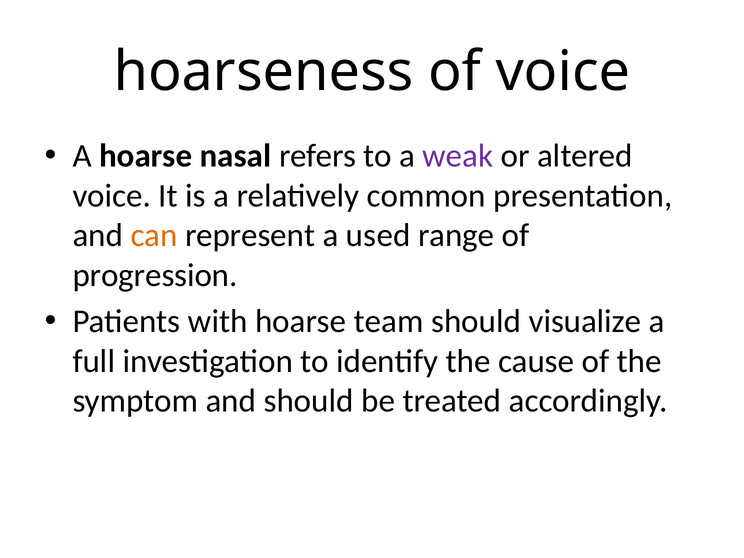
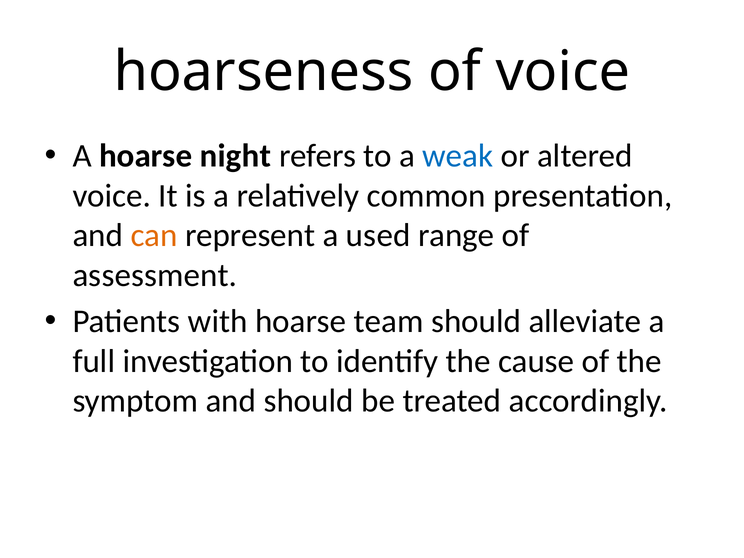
nasal: nasal -> night
weak colour: purple -> blue
progression: progression -> assessment
visualize: visualize -> alleviate
